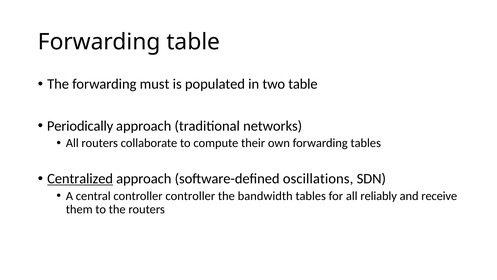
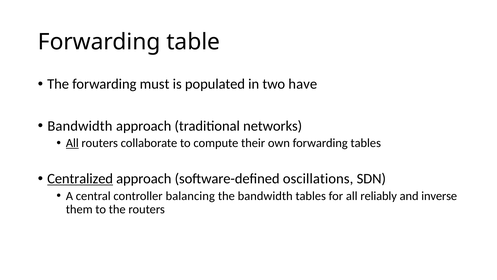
two table: table -> have
Periodically at (80, 126): Periodically -> Bandwidth
All at (72, 143) underline: none -> present
controller controller: controller -> balancing
receive: receive -> inverse
